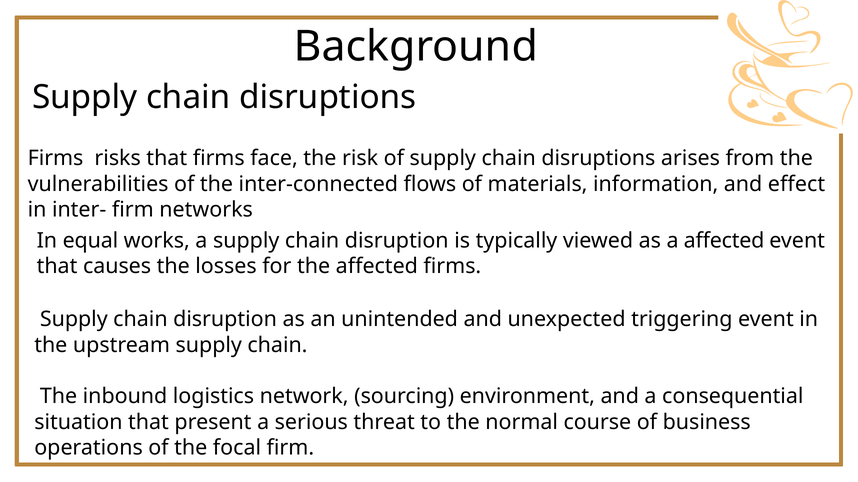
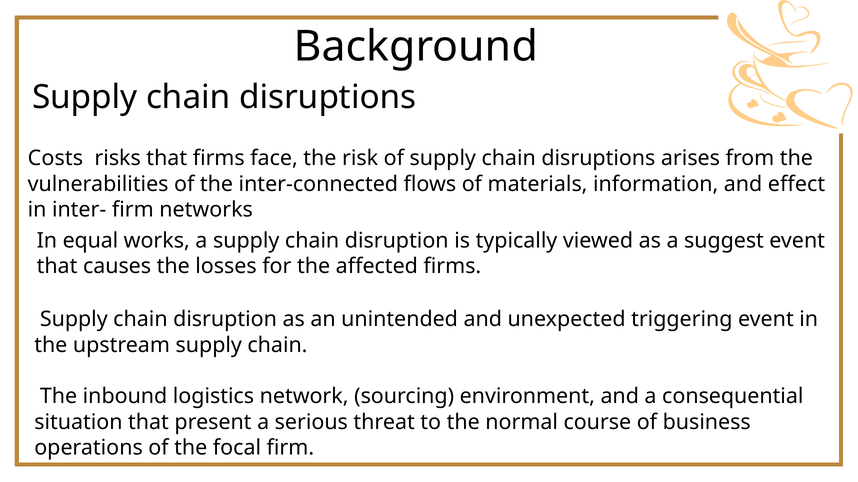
Firms at (56, 159): Firms -> Costs
a affected: affected -> suggest
